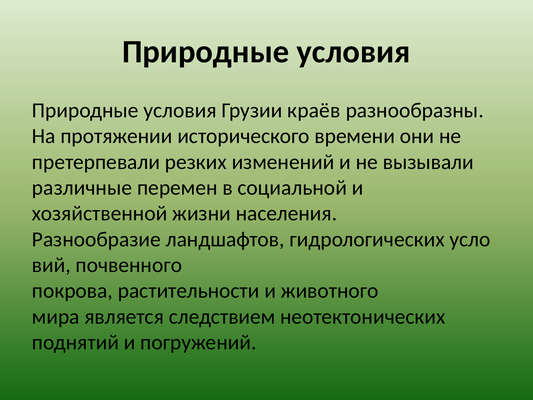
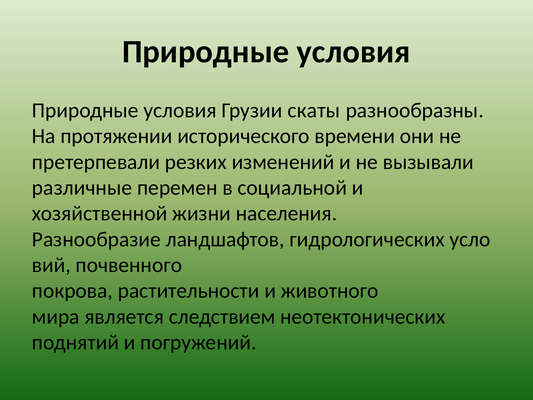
краёв: краёв -> скаты
